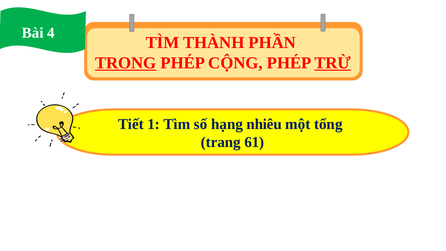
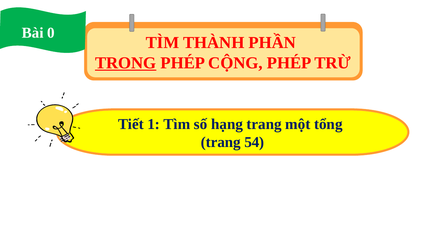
4: 4 -> 0
TRỪ underline: present -> none
hạng nhiêu: nhiêu -> trang
61: 61 -> 54
